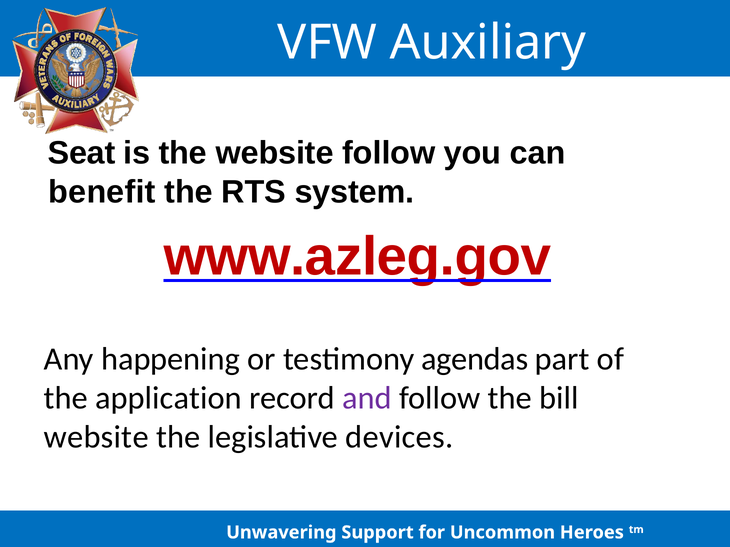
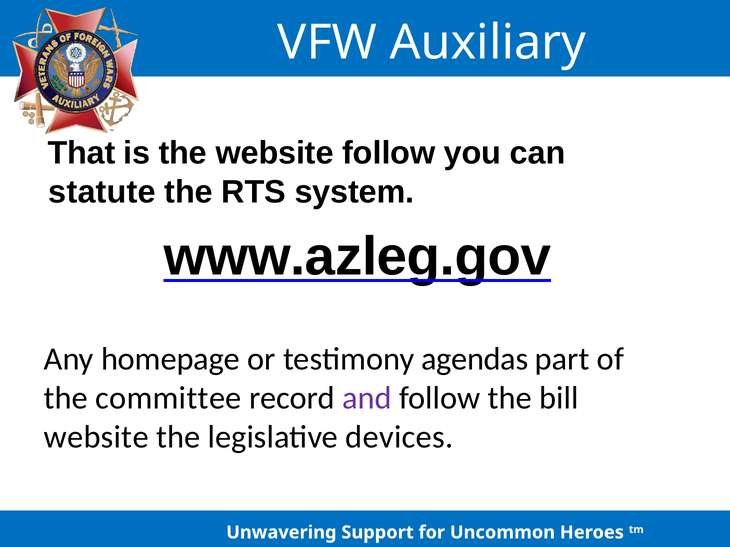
Seat: Seat -> That
benefit: benefit -> statute
www.azleg.gov colour: red -> black
happening: happening -> homepage
application: application -> committee
